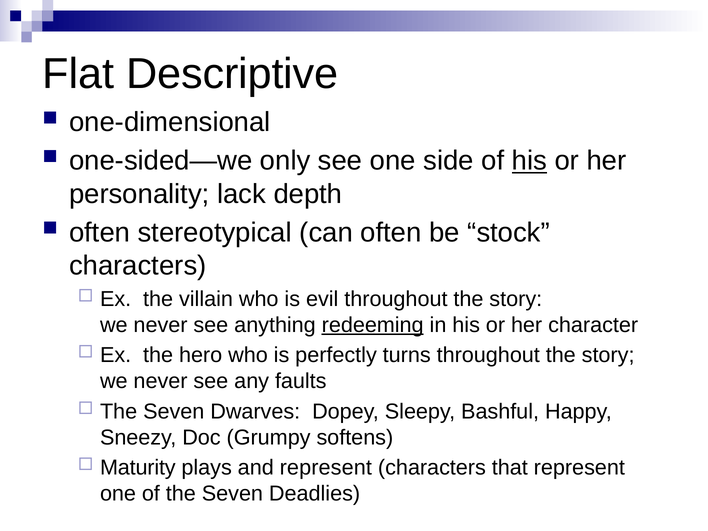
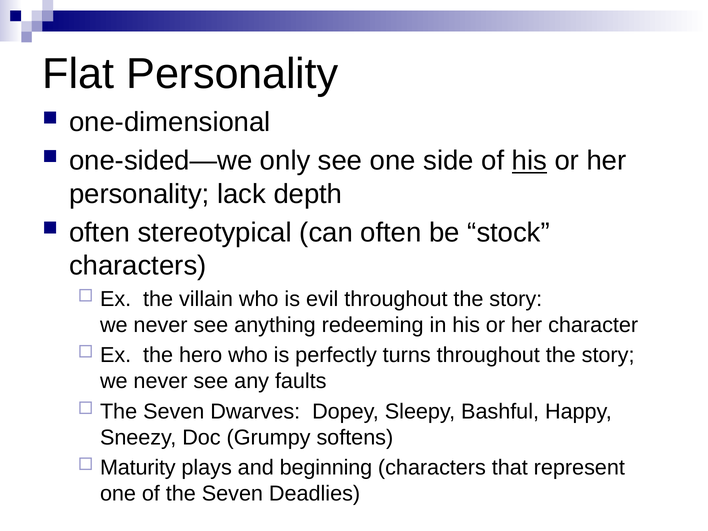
Flat Descriptive: Descriptive -> Personality
redeeming underline: present -> none
and represent: represent -> beginning
